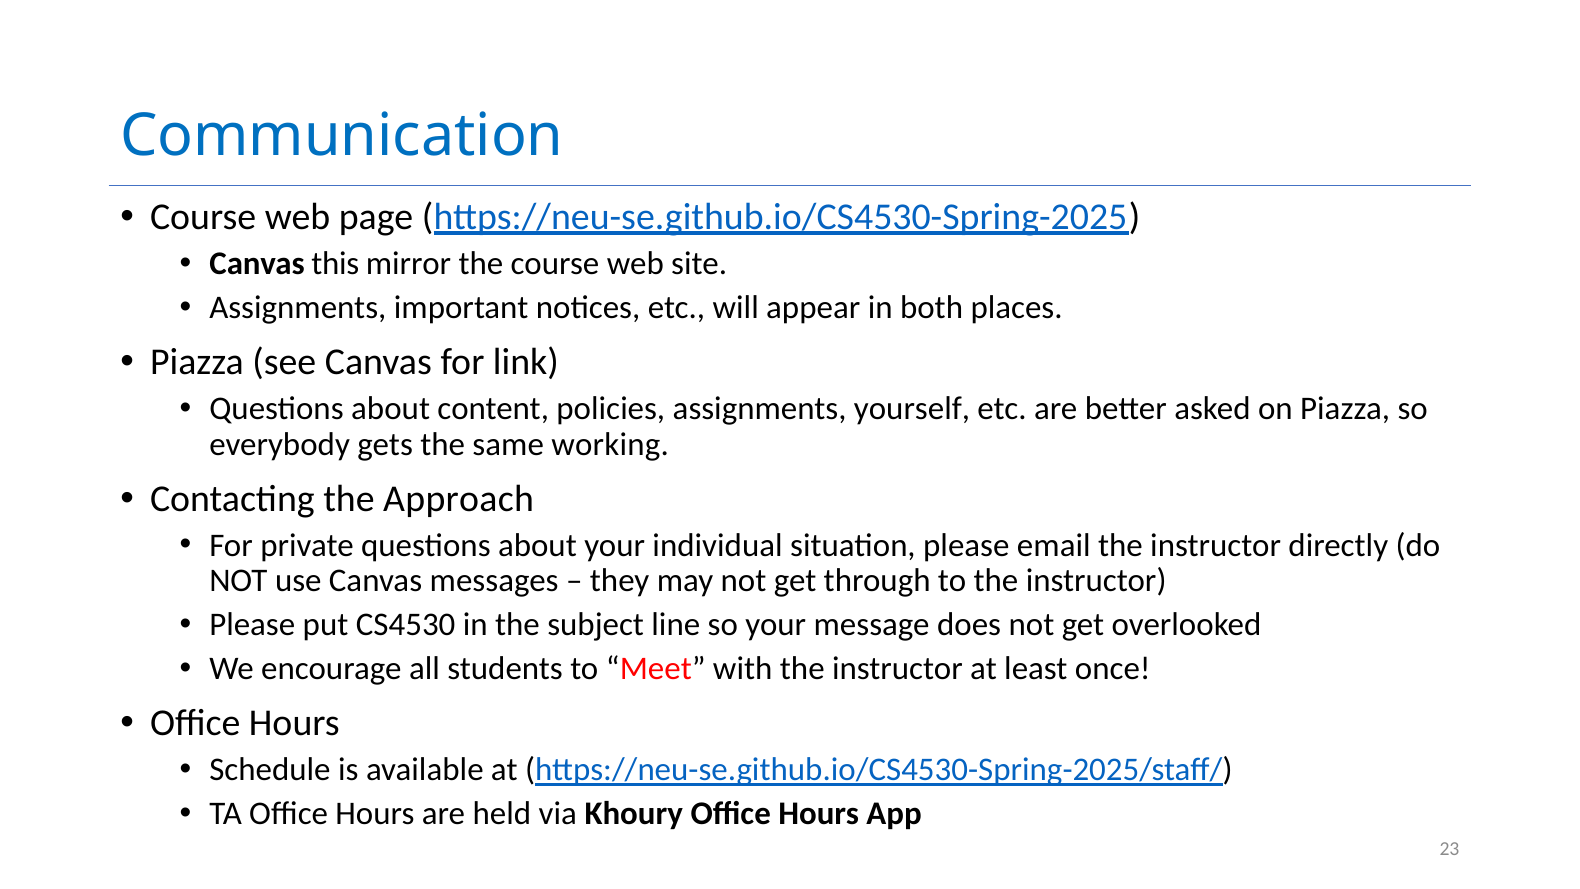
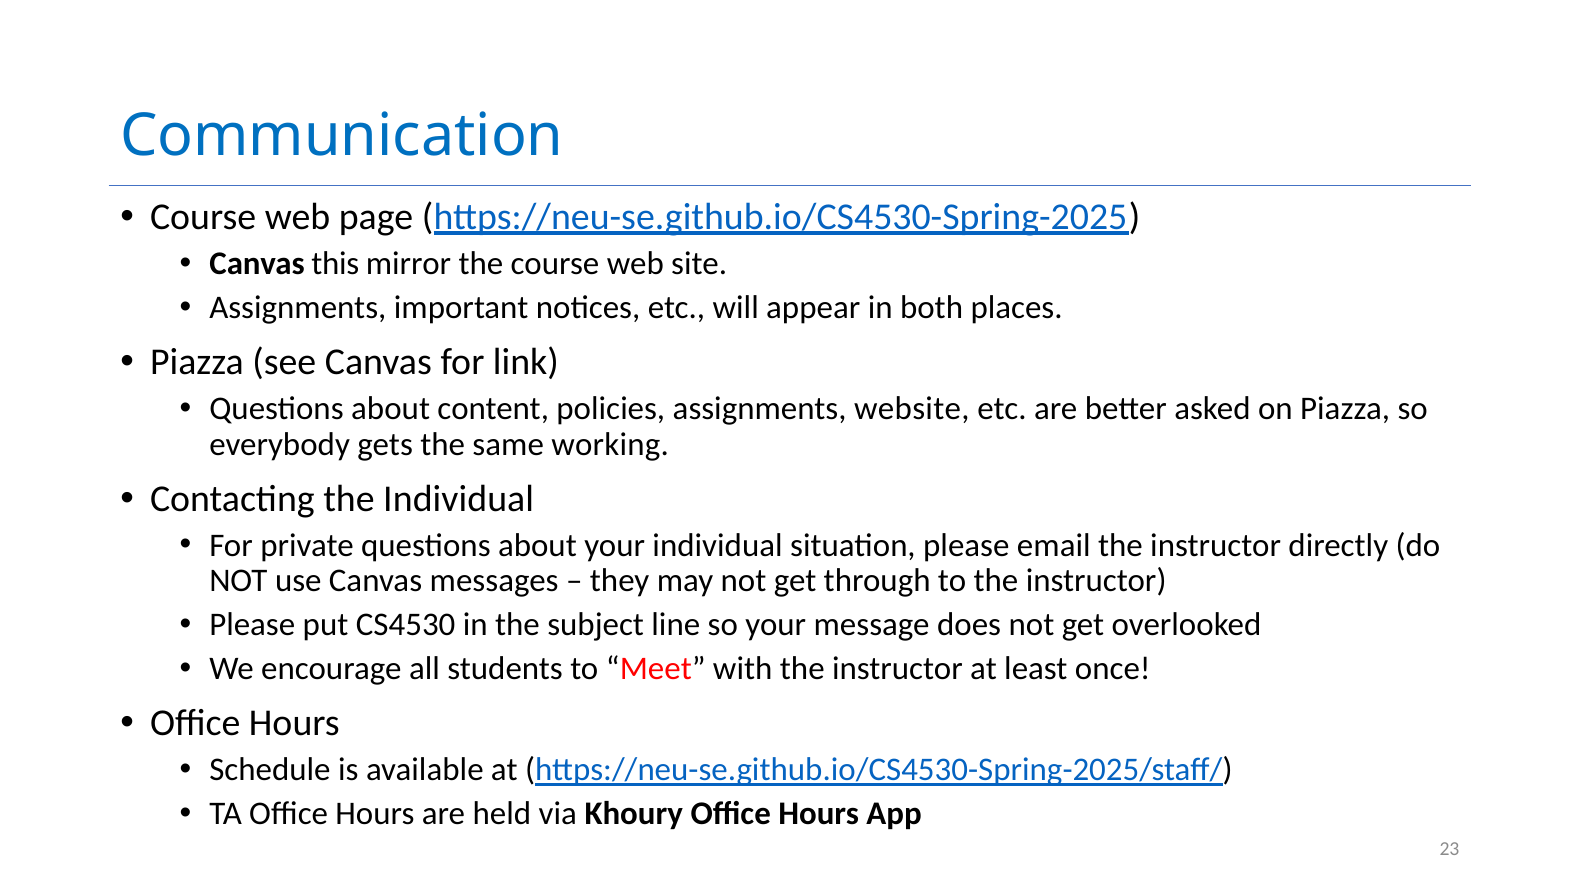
yourself: yourself -> website
the Approach: Approach -> Individual
